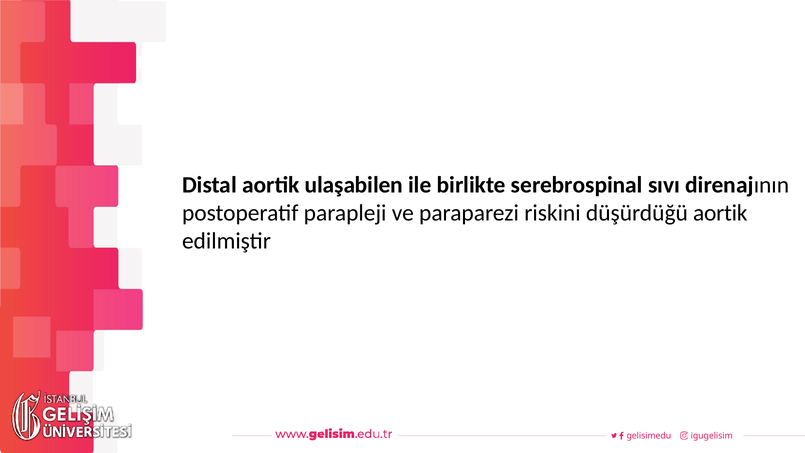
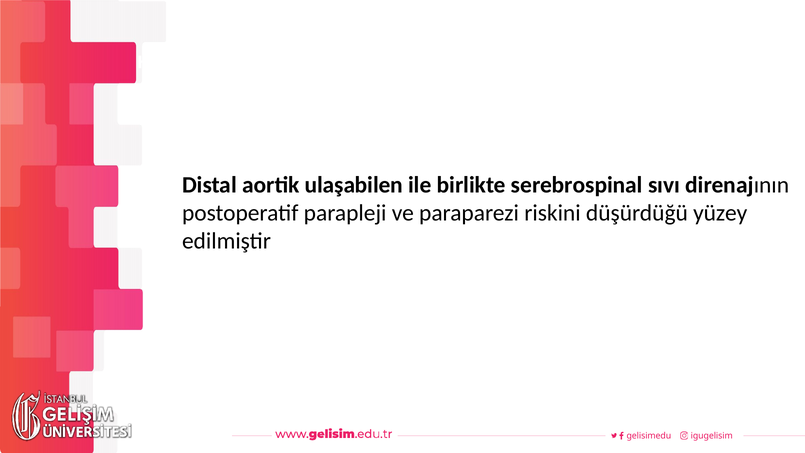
düşürdüğü aortik: aortik -> yüzey
